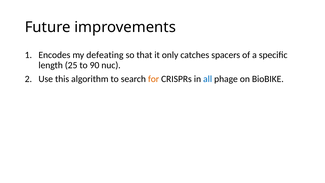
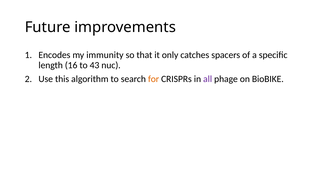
defeating: defeating -> immunity
25: 25 -> 16
90: 90 -> 43
all colour: blue -> purple
